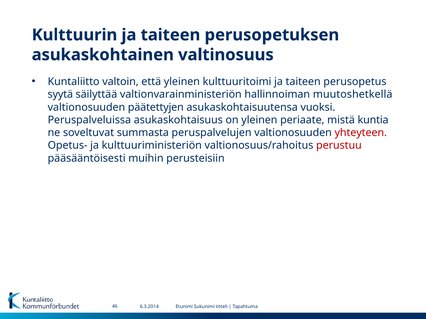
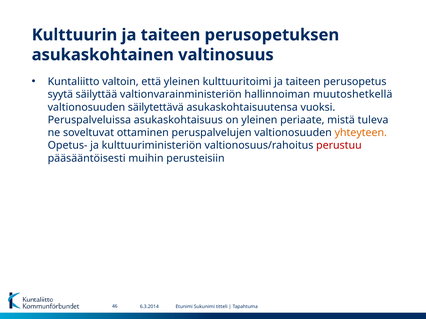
päätettyjen: päätettyjen -> säilytettävä
kuntia: kuntia -> tuleva
summasta: summasta -> ottaminen
yhteyteen colour: red -> orange
